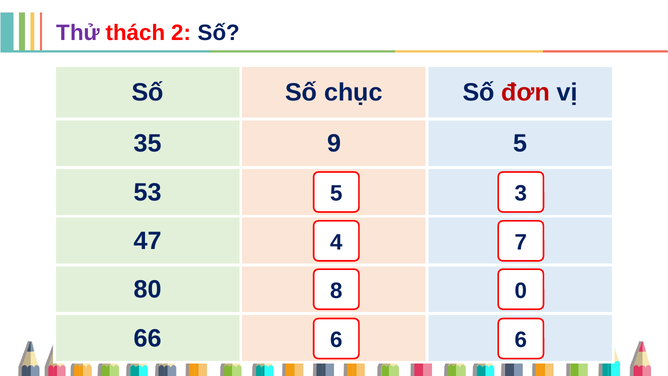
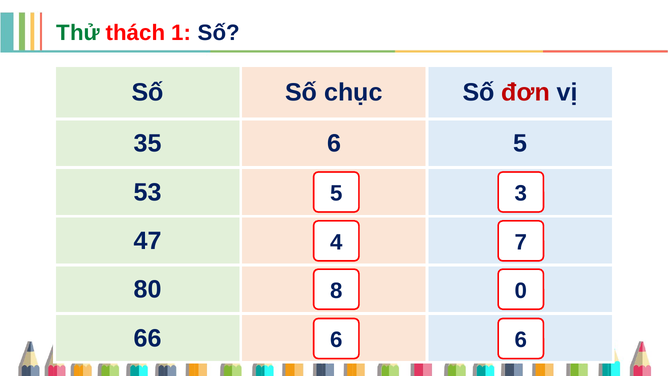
Thử colour: purple -> green
2: 2 -> 1
35 9: 9 -> 6
